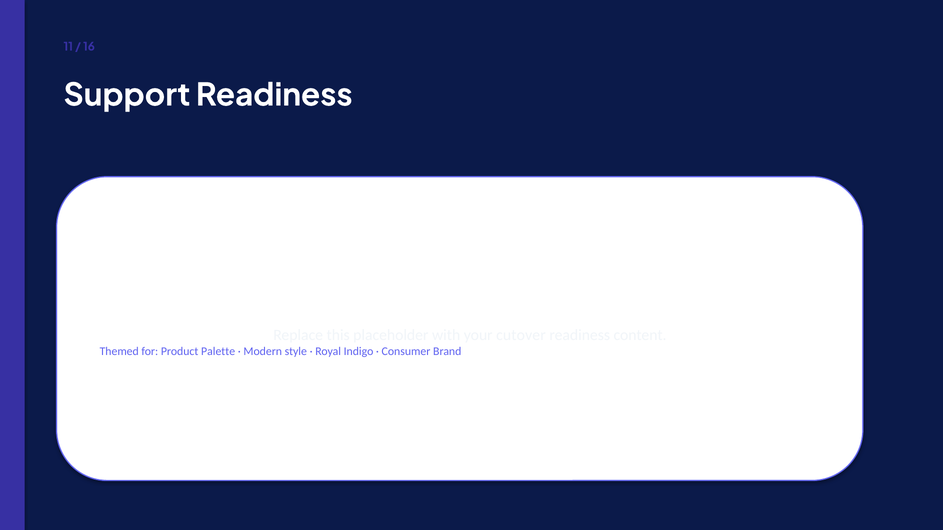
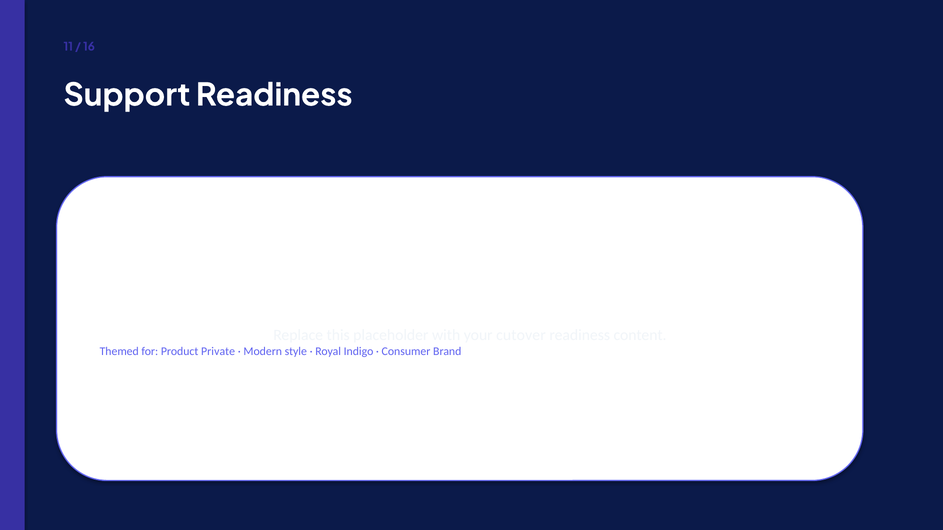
Palette: Palette -> Private
